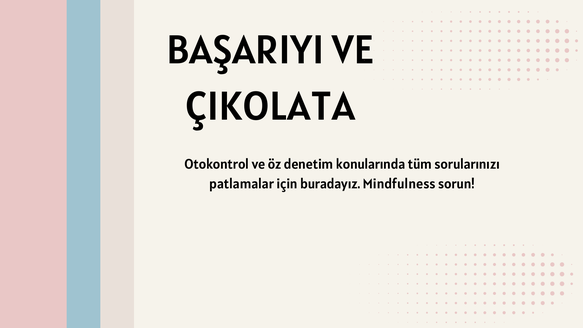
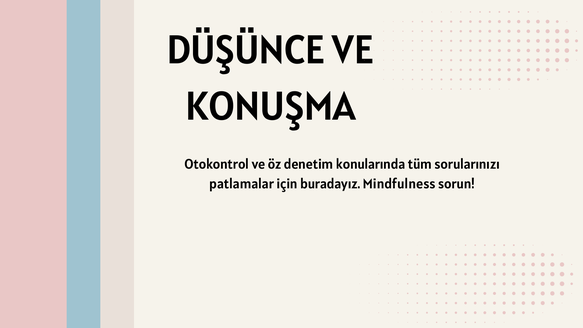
BAŞARIYI: BAŞARIYI -> DÜŞÜNCE
ÇIKOLATA: ÇIKOLATA -> KONUŞMA
